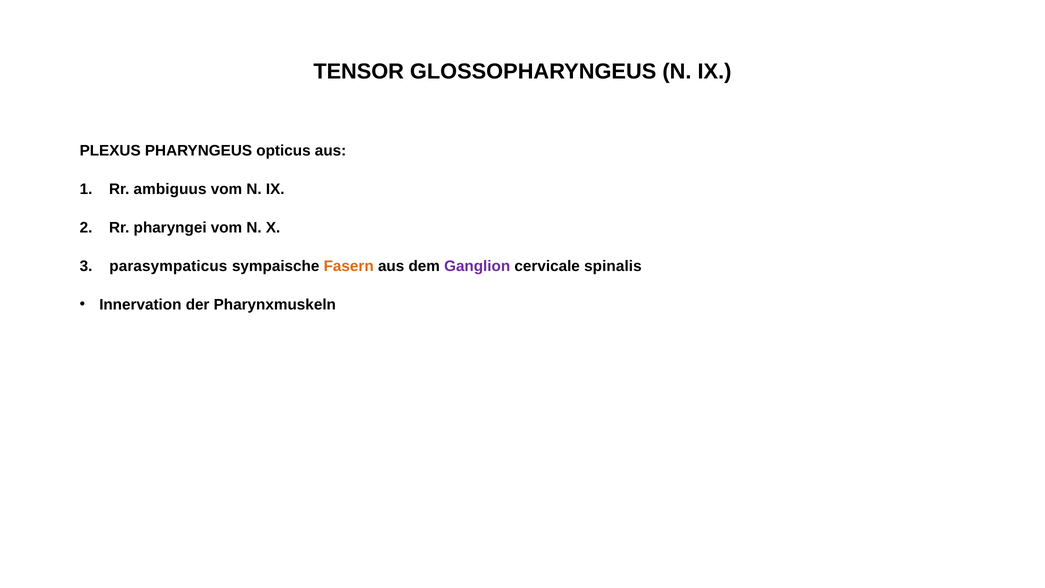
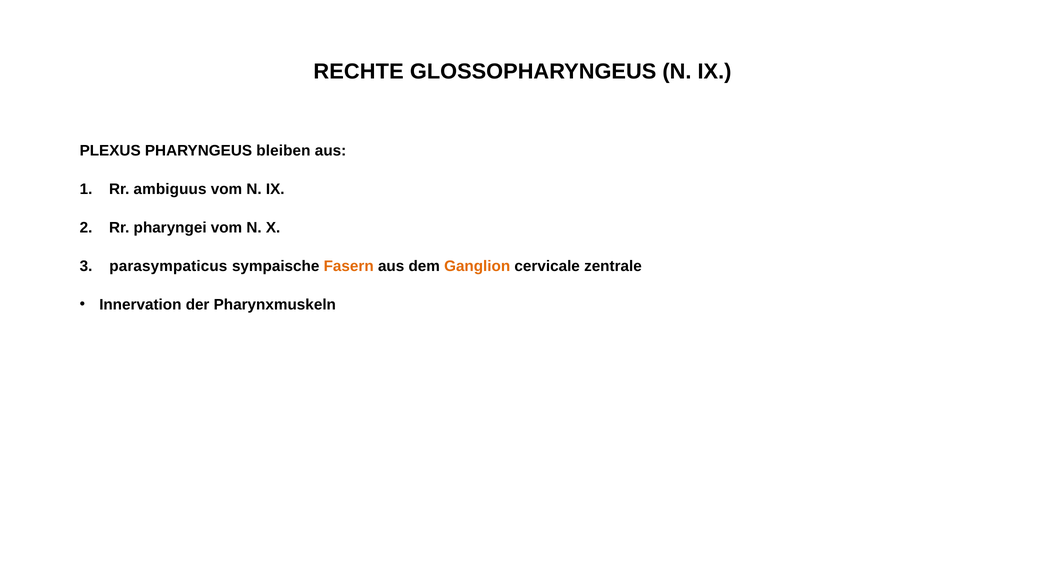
TENSOR: TENSOR -> RECHTE
opticus: opticus -> bleiben
Ganglion colour: purple -> orange
spinalis: spinalis -> zentrale
